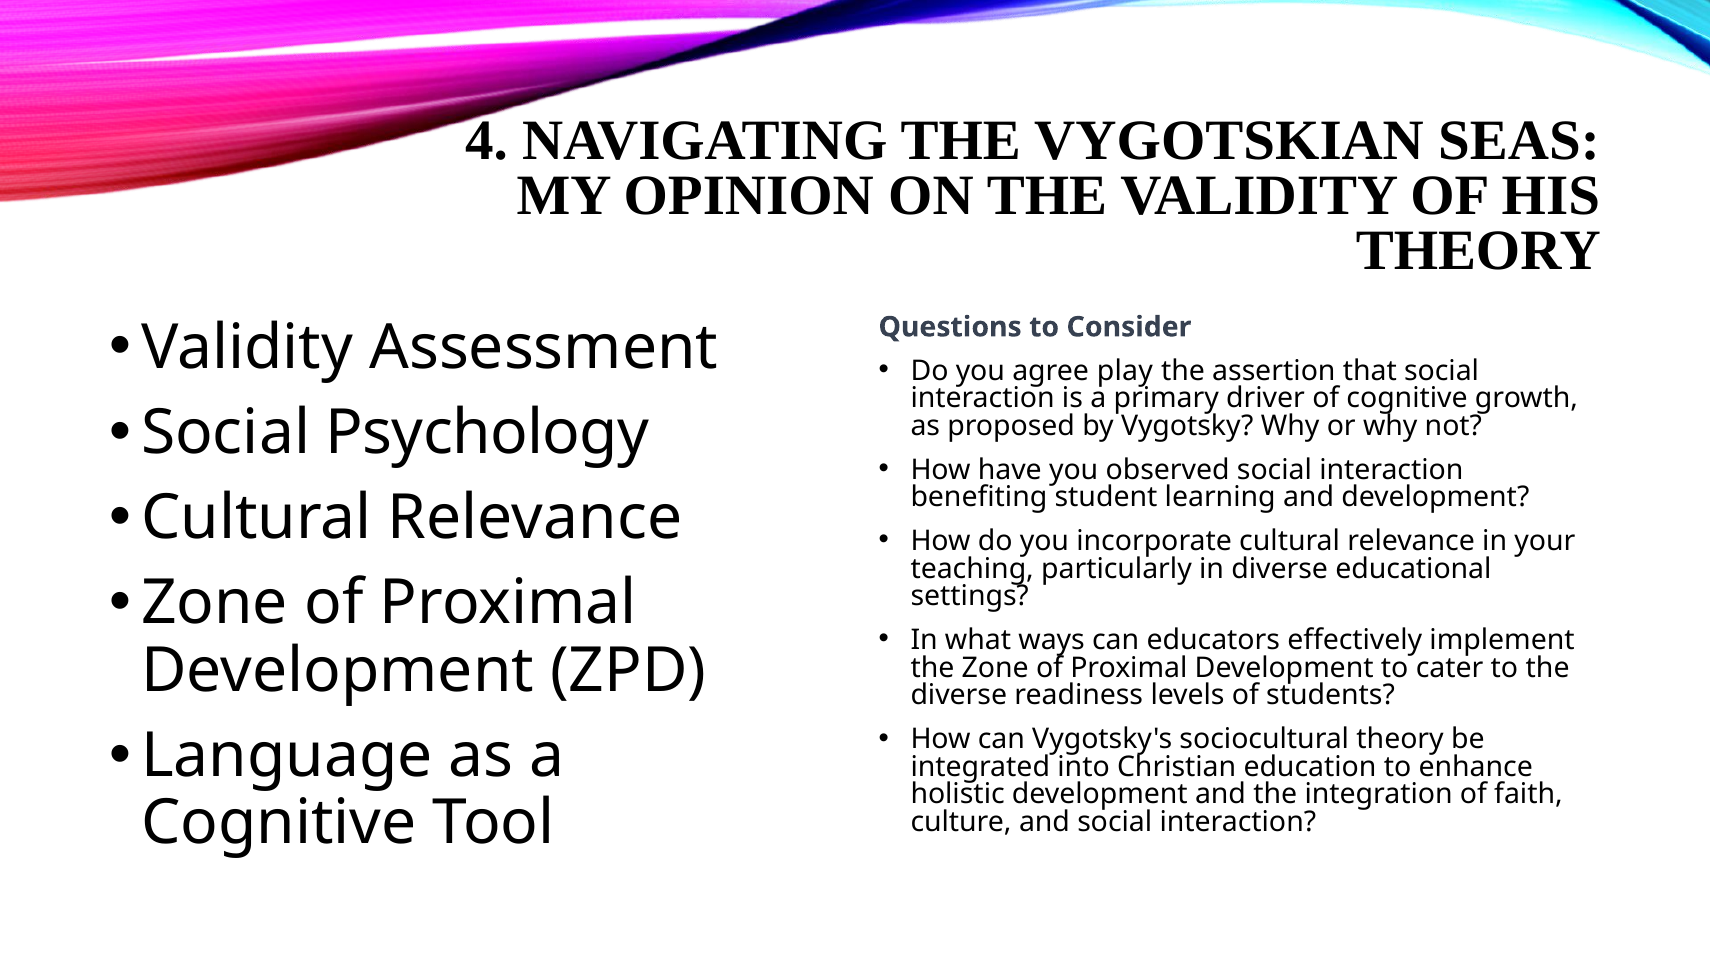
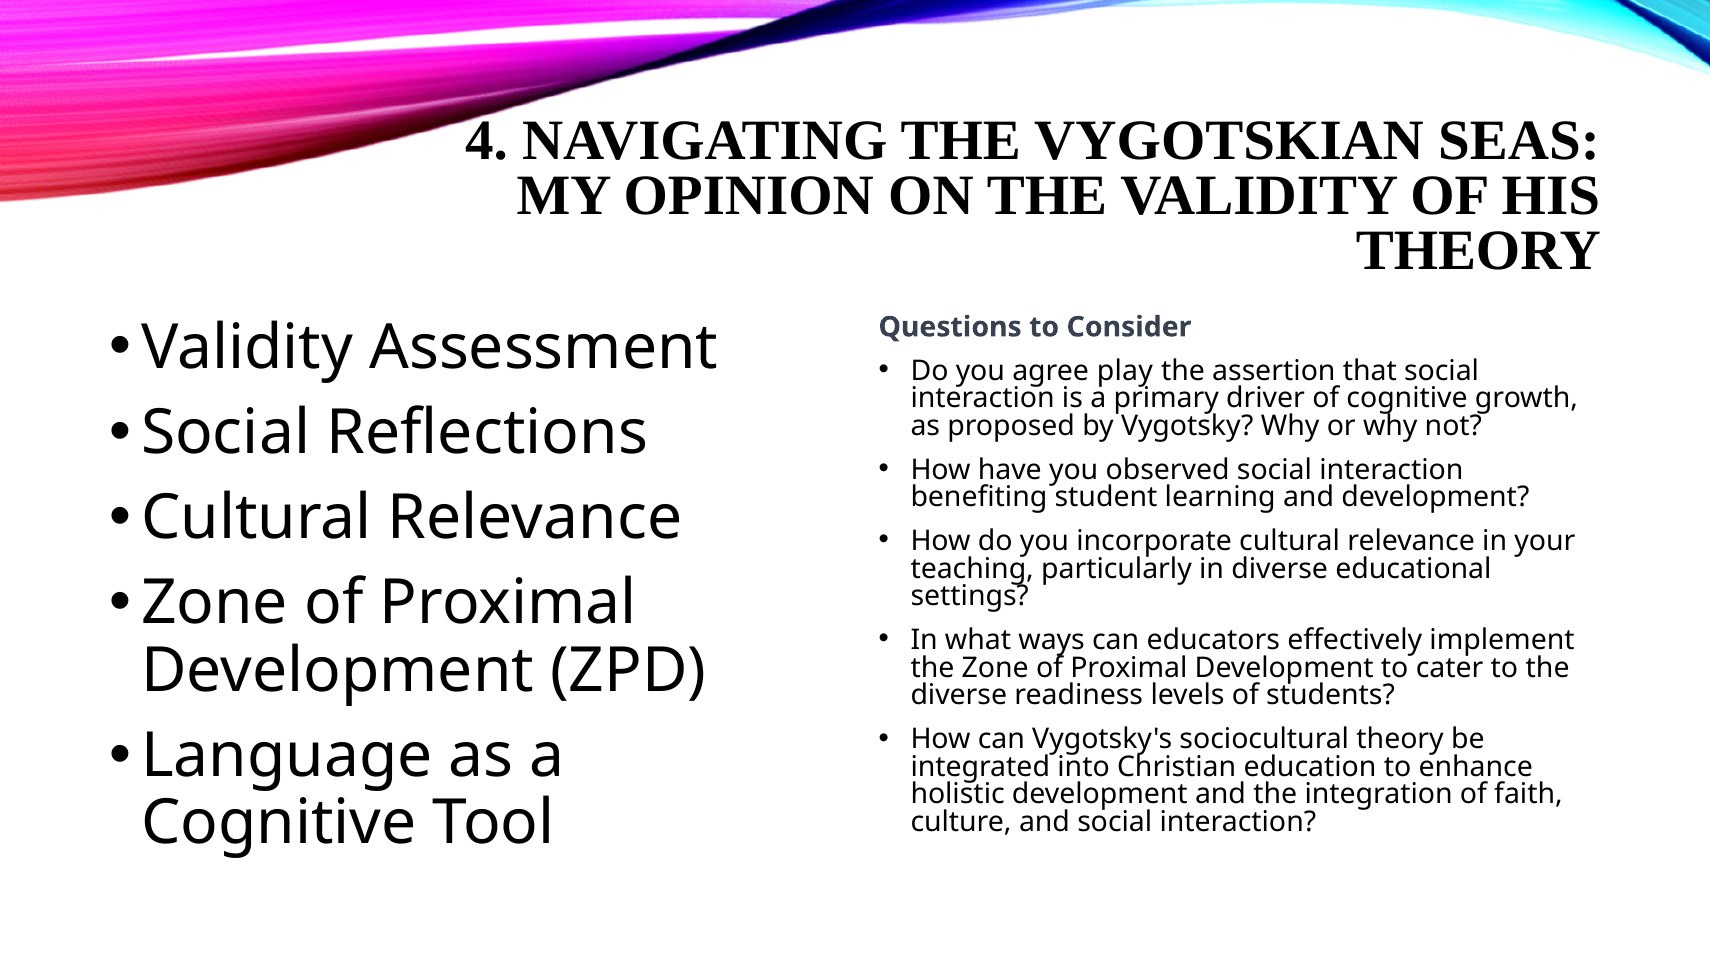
Psychology: Psychology -> Reflections
